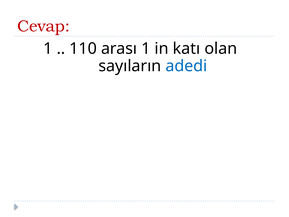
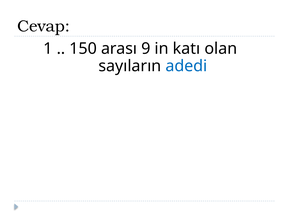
Cevap colour: red -> black
110: 110 -> 150
arası 1: 1 -> 9
